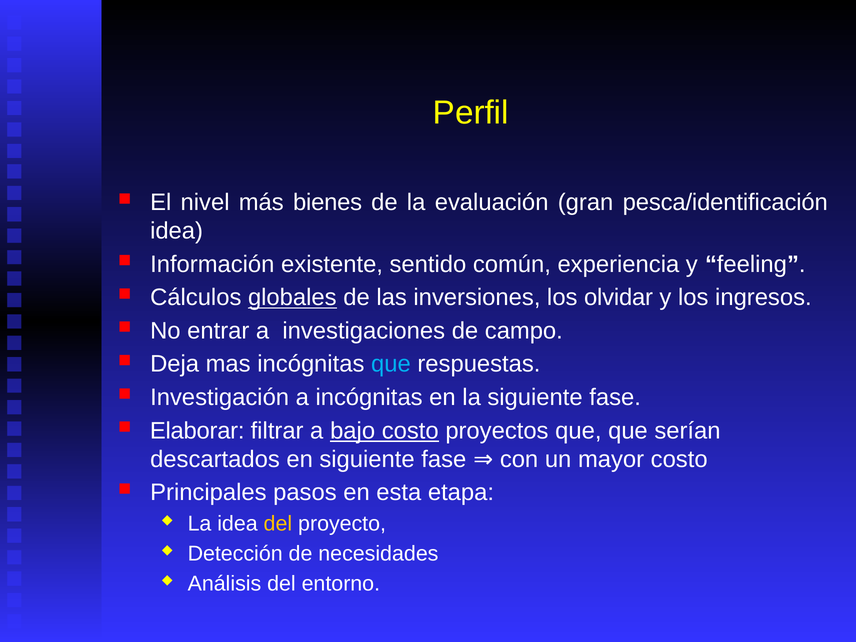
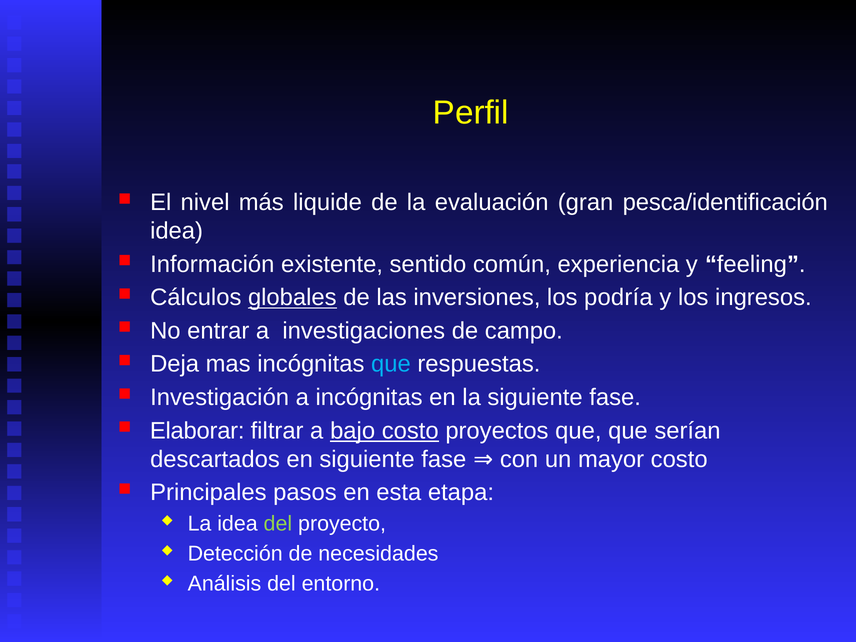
bienes: bienes -> liquide
olvidar: olvidar -> podría
del at (278, 524) colour: yellow -> light green
